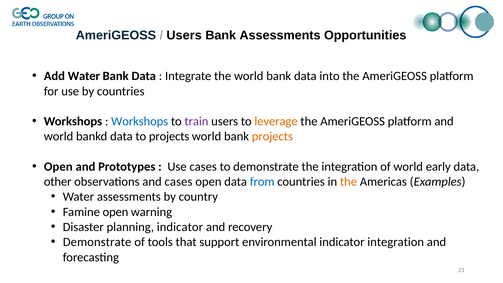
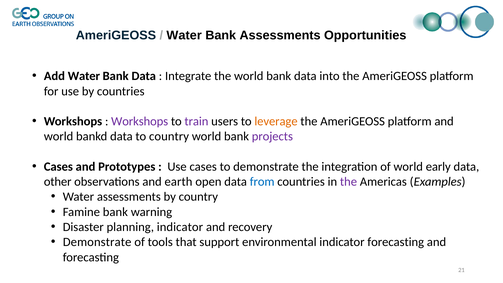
Users at (184, 35): Users -> Water
Workshops at (140, 121) colour: blue -> purple
to projects: projects -> country
projects at (272, 136) colour: orange -> purple
Open at (58, 167): Open -> Cases
and cases: cases -> earth
the at (348, 182) colour: orange -> purple
Famine open: open -> bank
indicator integration: integration -> forecasting
